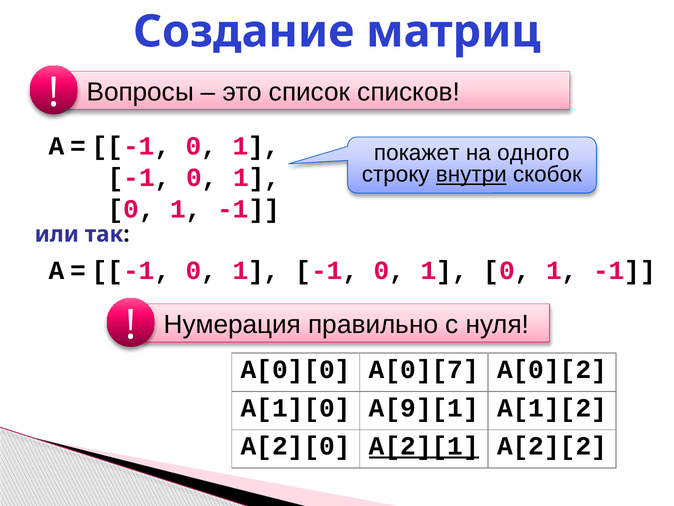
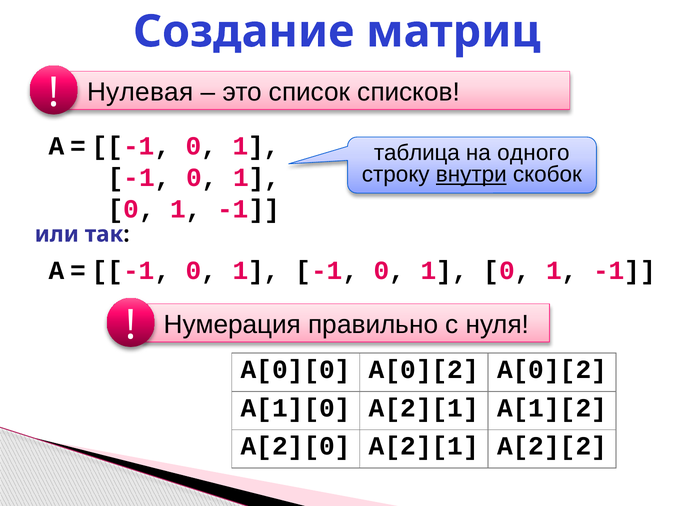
Вопросы: Вопросы -> Нулевая
покажет: покажет -> таблица
A[0][0 A[0][7: A[0][7 -> A[0][2
A[1][0 A[9][1: A[9][1 -> A[2][1
A[2][1 at (424, 446) underline: present -> none
